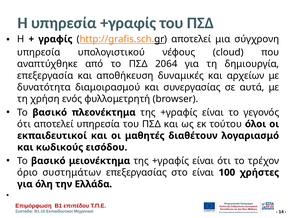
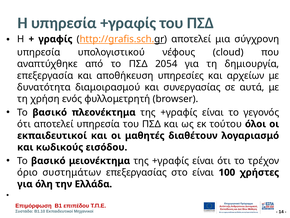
2064: 2064 -> 2054
δυναμικές: δυναμικές -> υπηρεσίες
